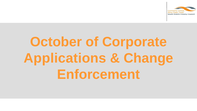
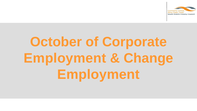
Applications at (65, 58): Applications -> Employment
Enforcement at (98, 74): Enforcement -> Employment
